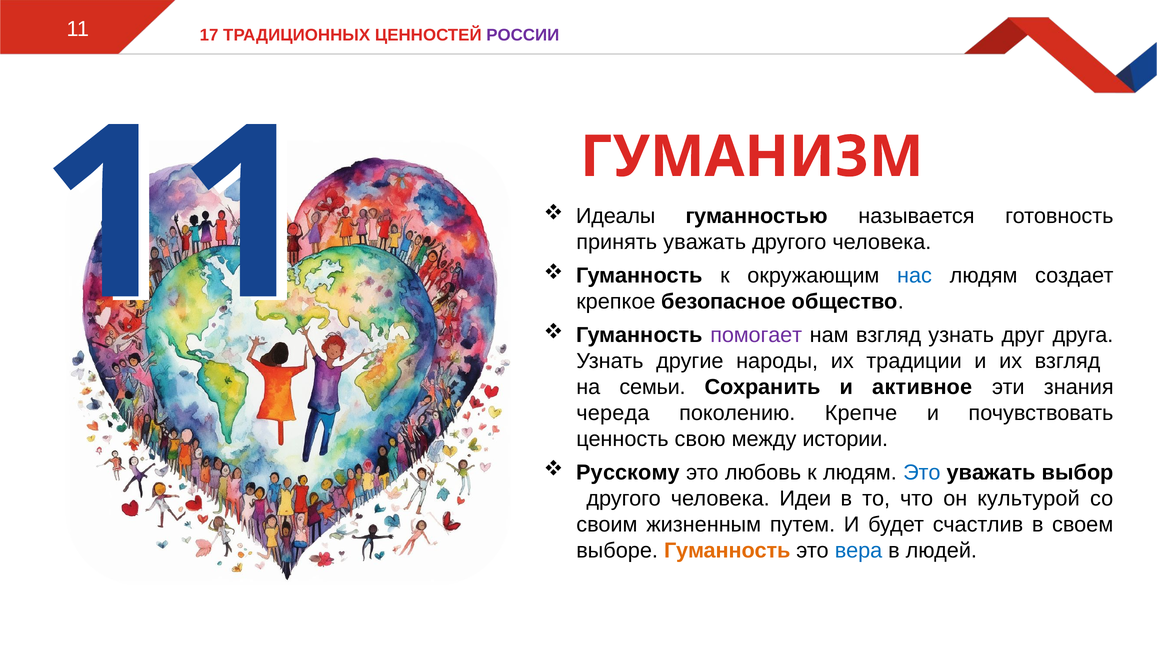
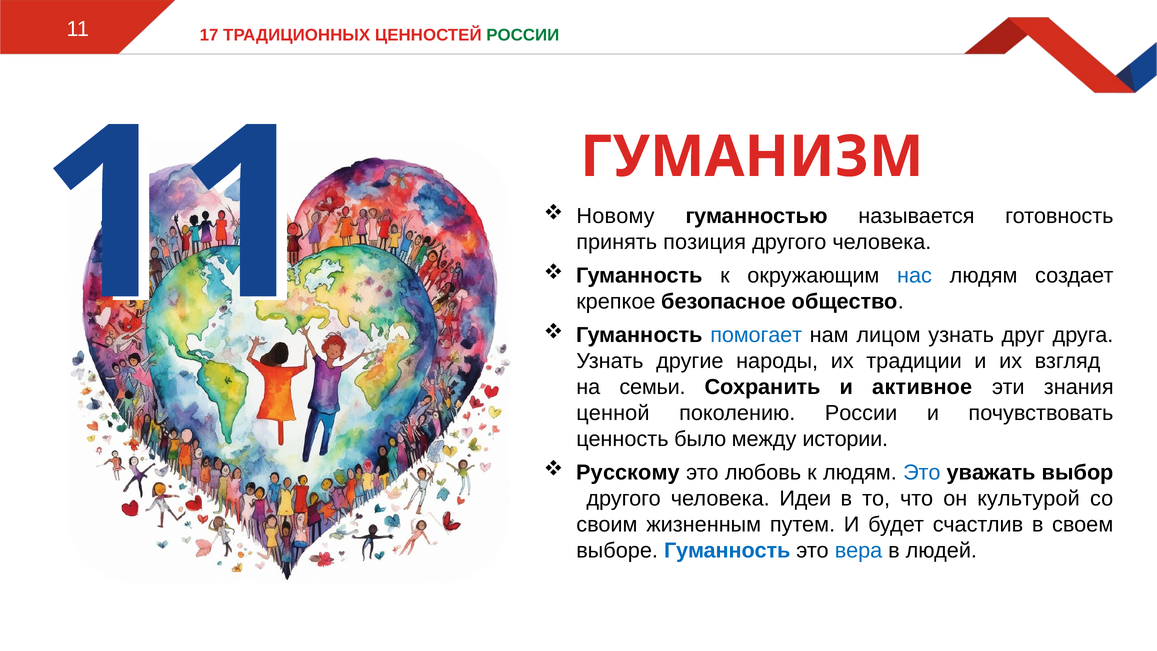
РОССИИ at (523, 35) colour: purple -> green
Идеалы: Идеалы -> Новому
принять уважать: уважать -> позиция
помогает colour: purple -> blue
нам взгляд: взгляд -> лицом
череда: череда -> ценной
поколению Крепче: Крепче -> России
свою: свою -> было
Гуманность at (727, 550) colour: orange -> blue
